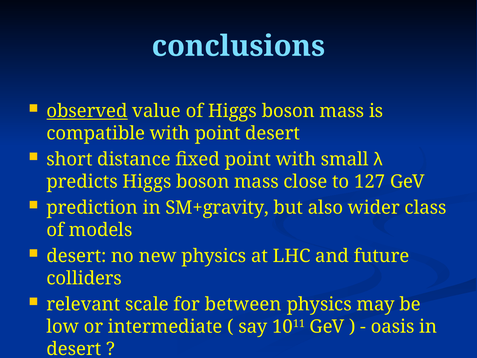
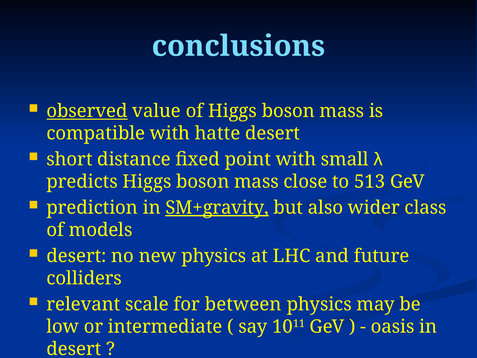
with point: point -> hatte
127: 127 -> 513
SM+gravity underline: none -> present
